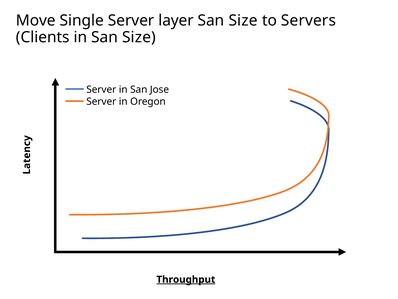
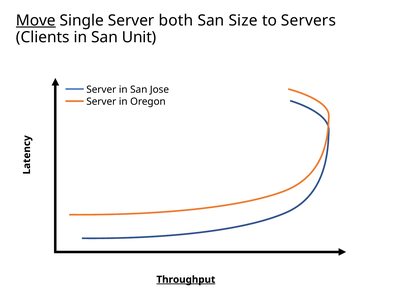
Move underline: none -> present
layer: layer -> both
in San Size: Size -> Unit
